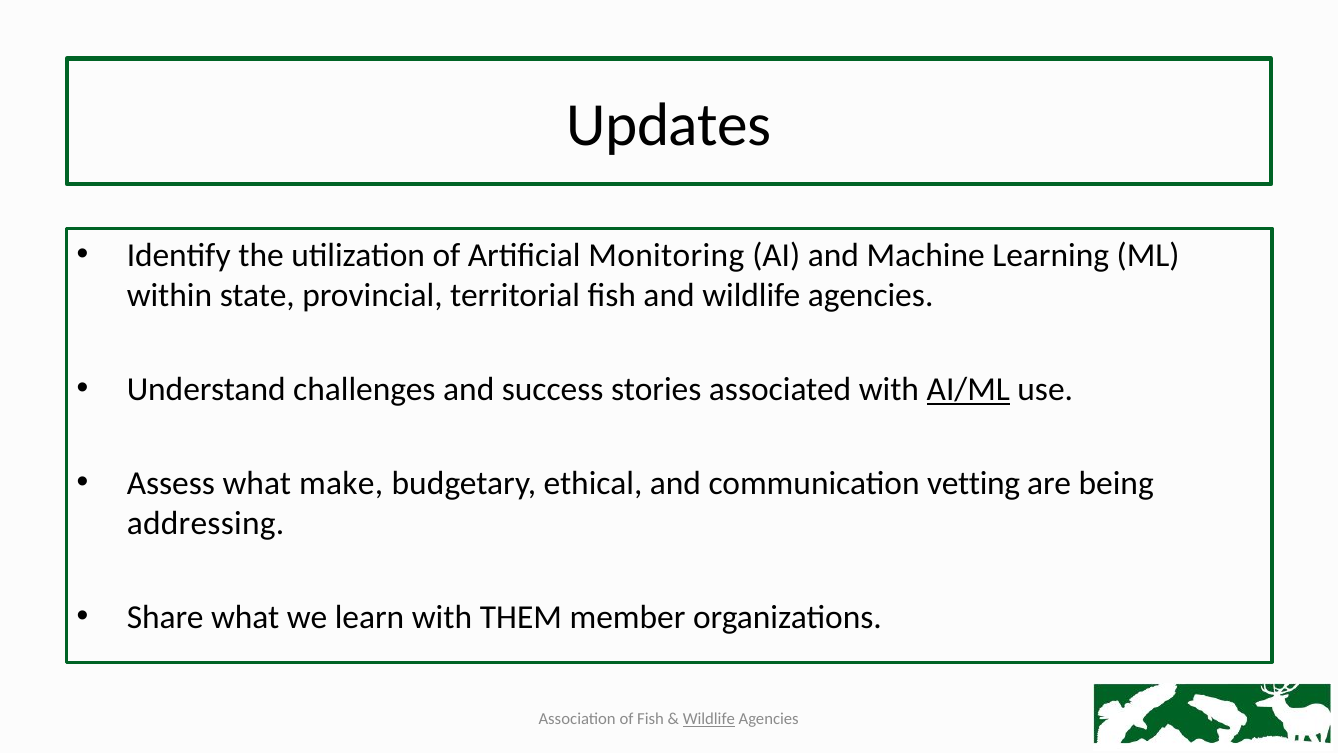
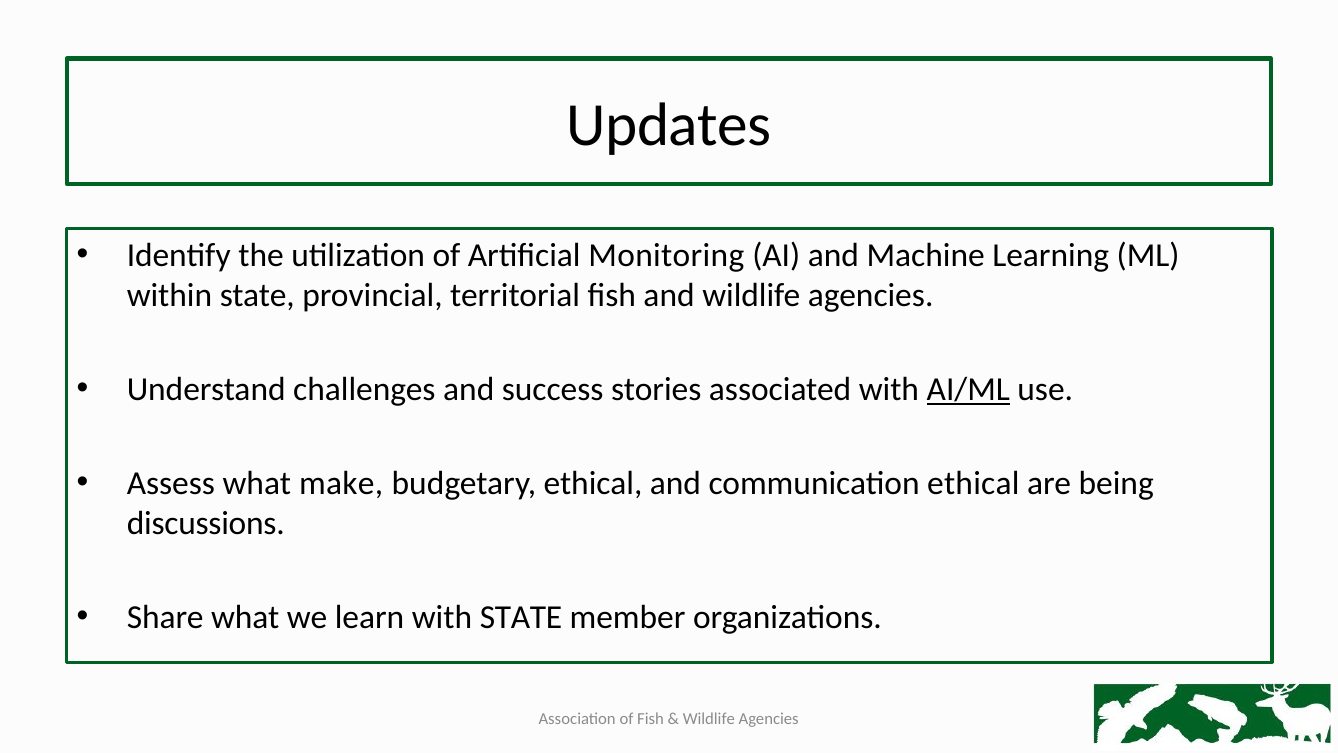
communication vetting: vetting -> ethical
addressing: addressing -> discussions
with THEM: THEM -> STATE
Wildlife at (709, 719) underline: present -> none
